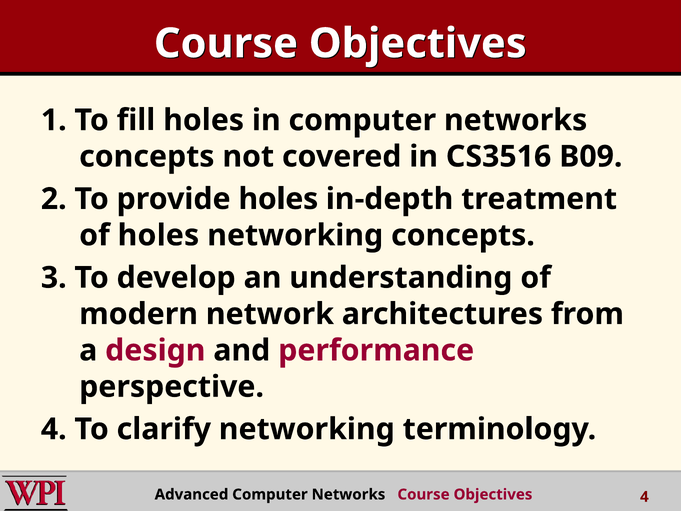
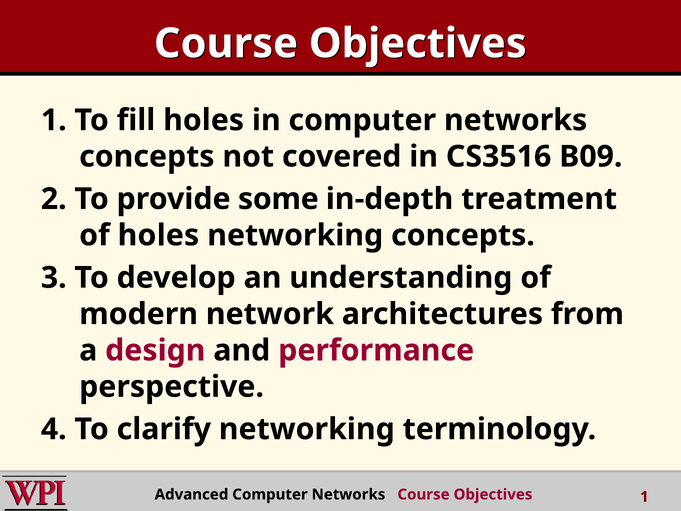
provide holes: holes -> some
Networks Course Objectives 4: 4 -> 1
